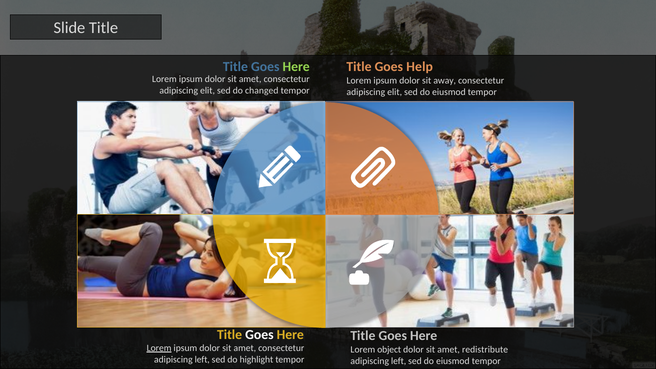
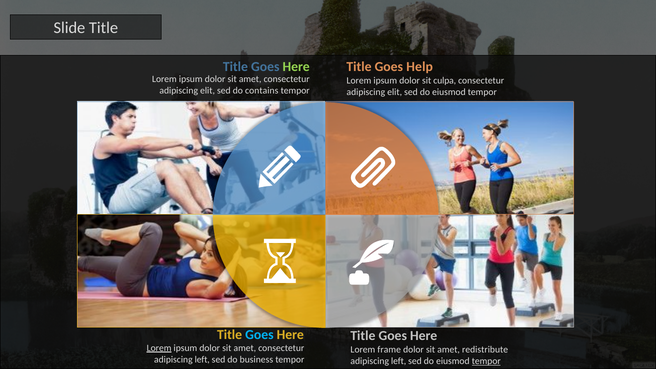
away: away -> culpa
changed: changed -> contains
Goes at (259, 335) colour: white -> light blue
object: object -> frame
highlight: highlight -> business
tempor at (486, 361) underline: none -> present
